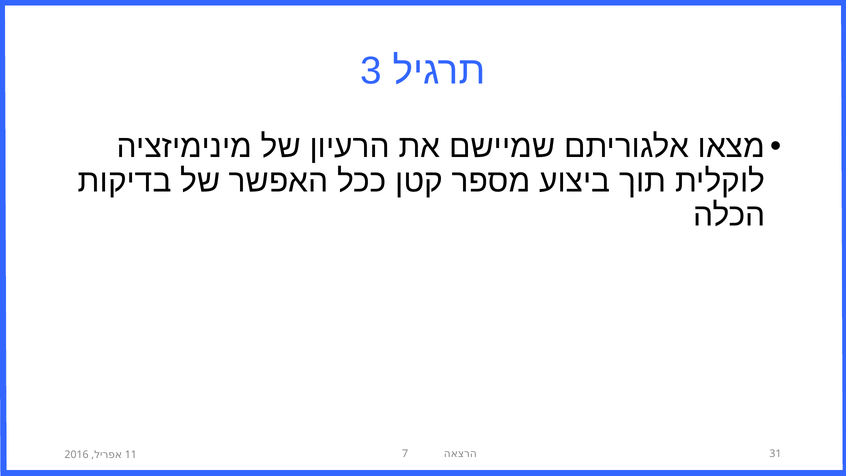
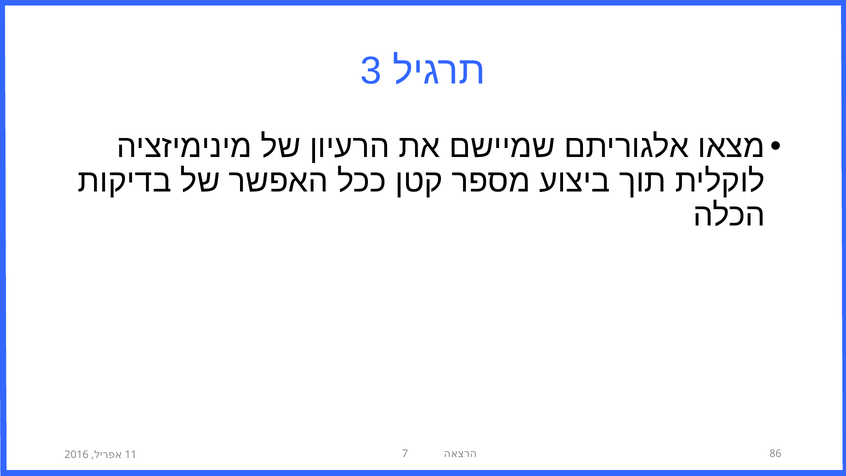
31: 31 -> 86
